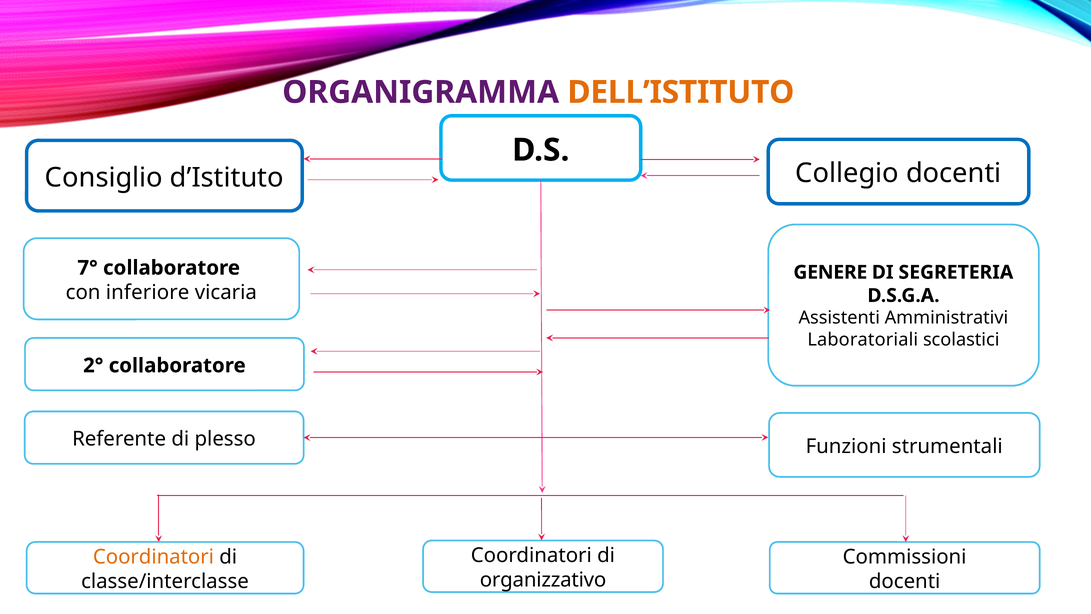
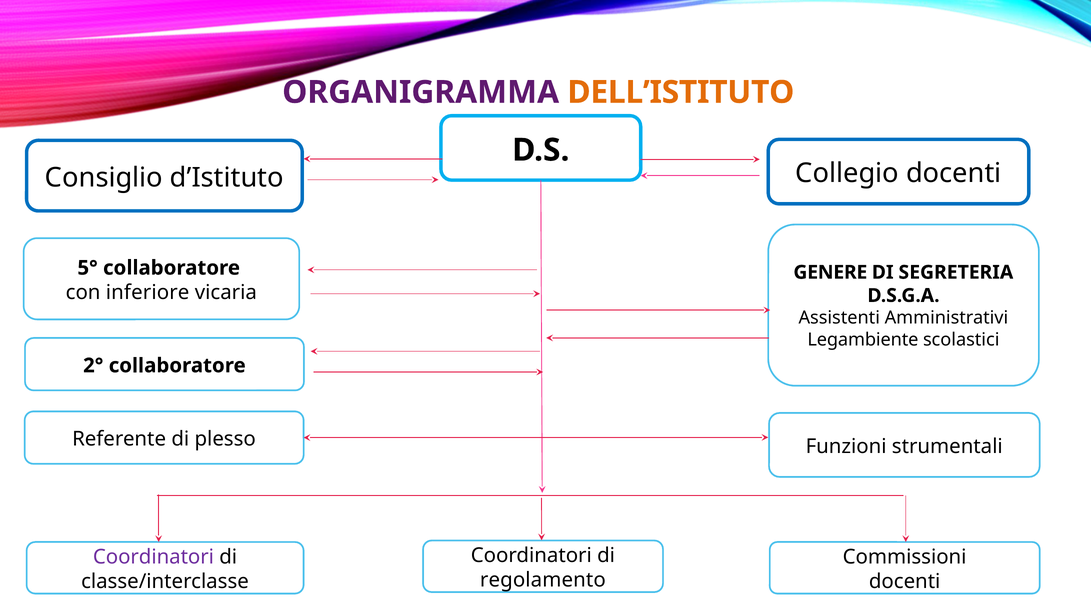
7°: 7° -> 5°
Laboratoriali: Laboratoriali -> Legambiente
Coordinatori at (153, 557) colour: orange -> purple
organizzativo: organizzativo -> regolamento
